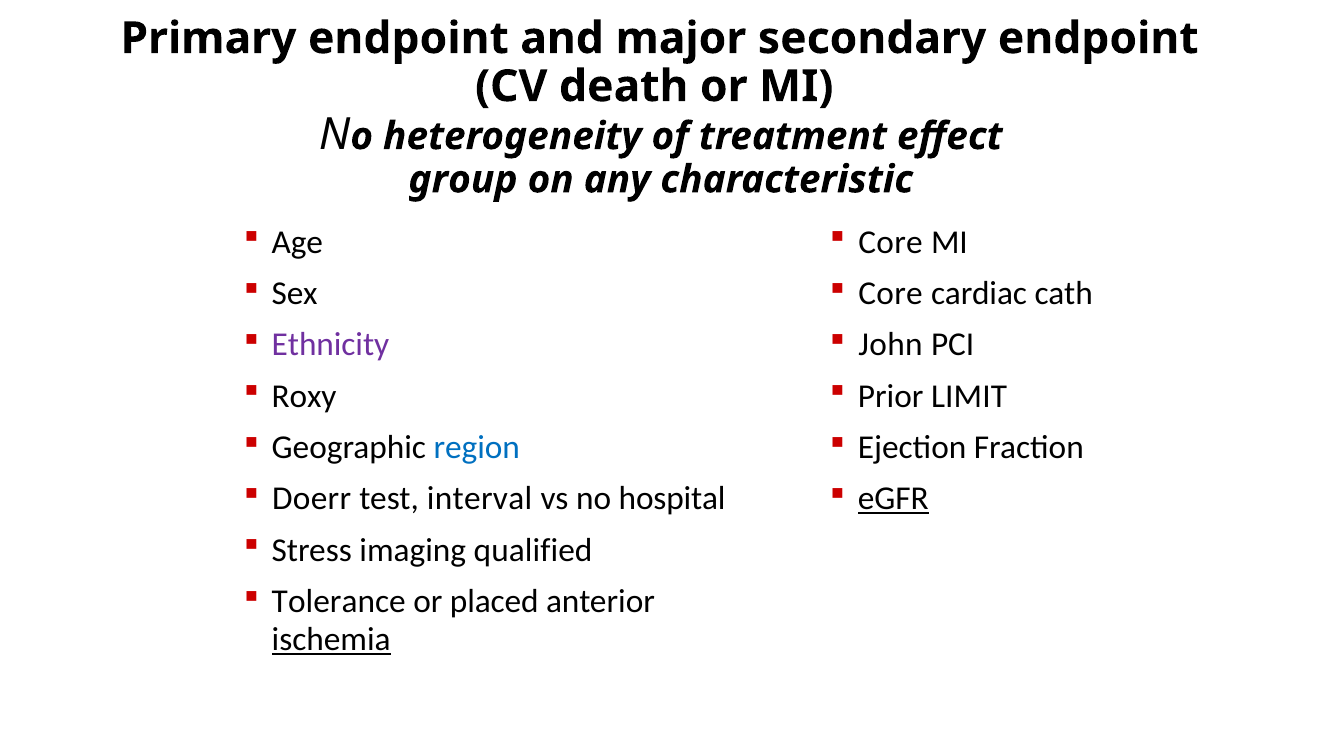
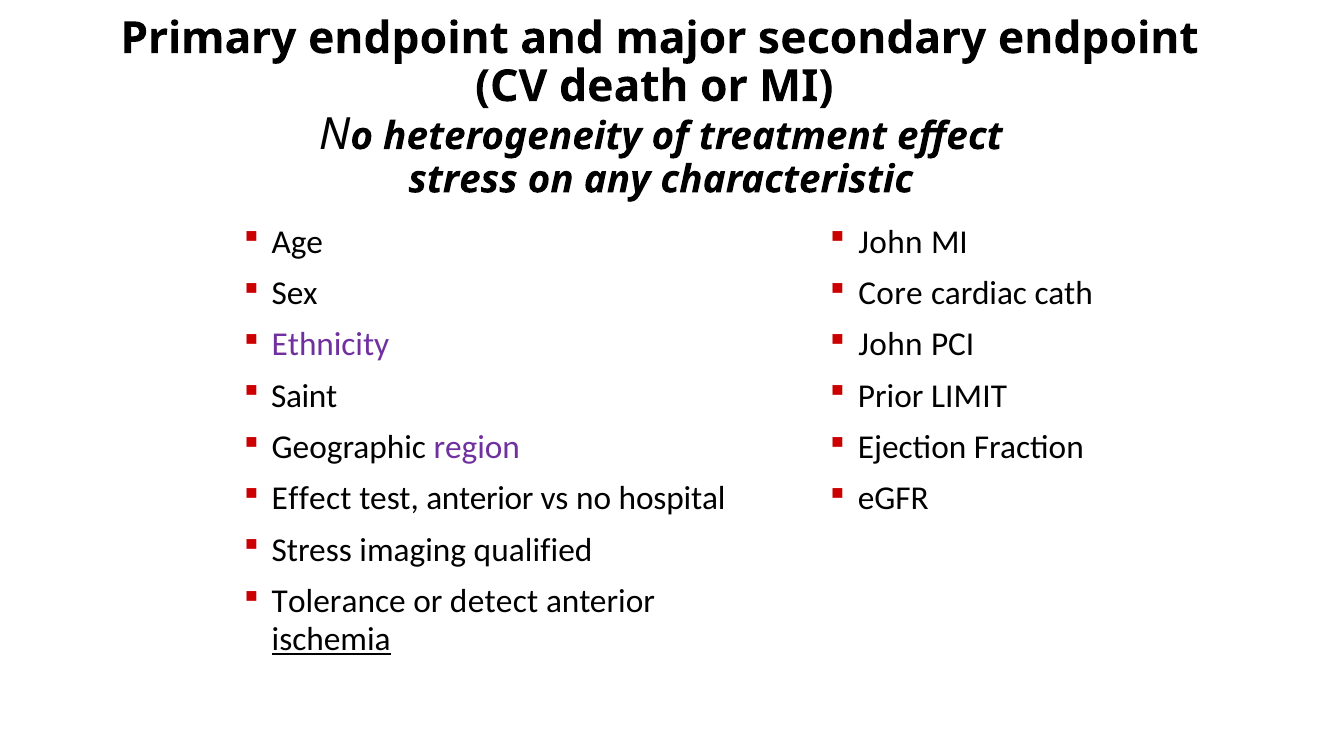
group at (463, 180): group -> stress
Core at (891, 242): Core -> John
Roxy: Roxy -> Saint
region colour: blue -> purple
Doerr at (312, 499): Doerr -> Effect
test interval: interval -> anterior
eGFR underline: present -> none
placed: placed -> detect
